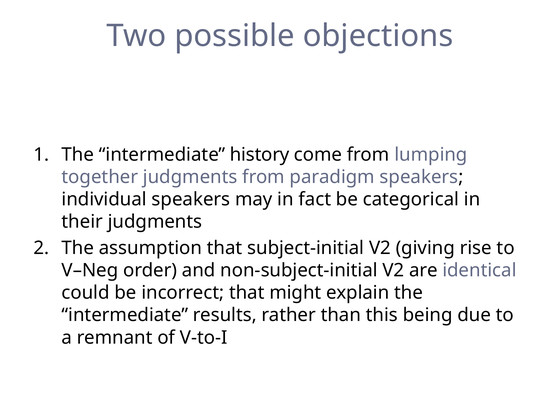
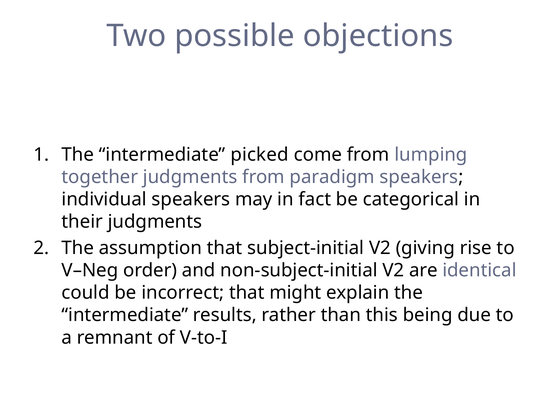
history: history -> picked
